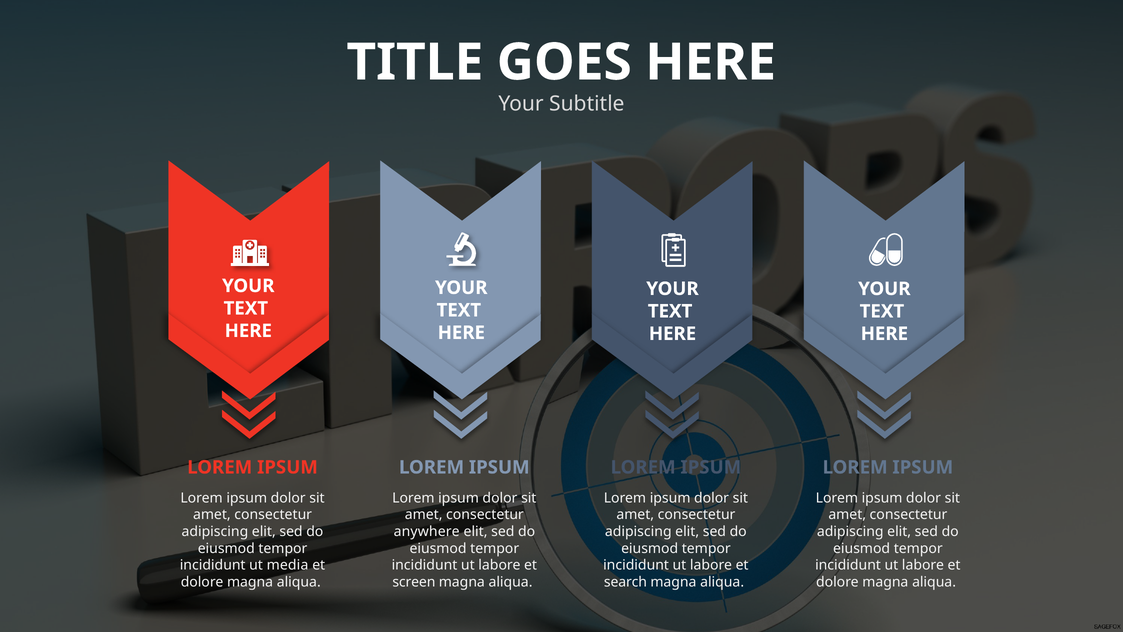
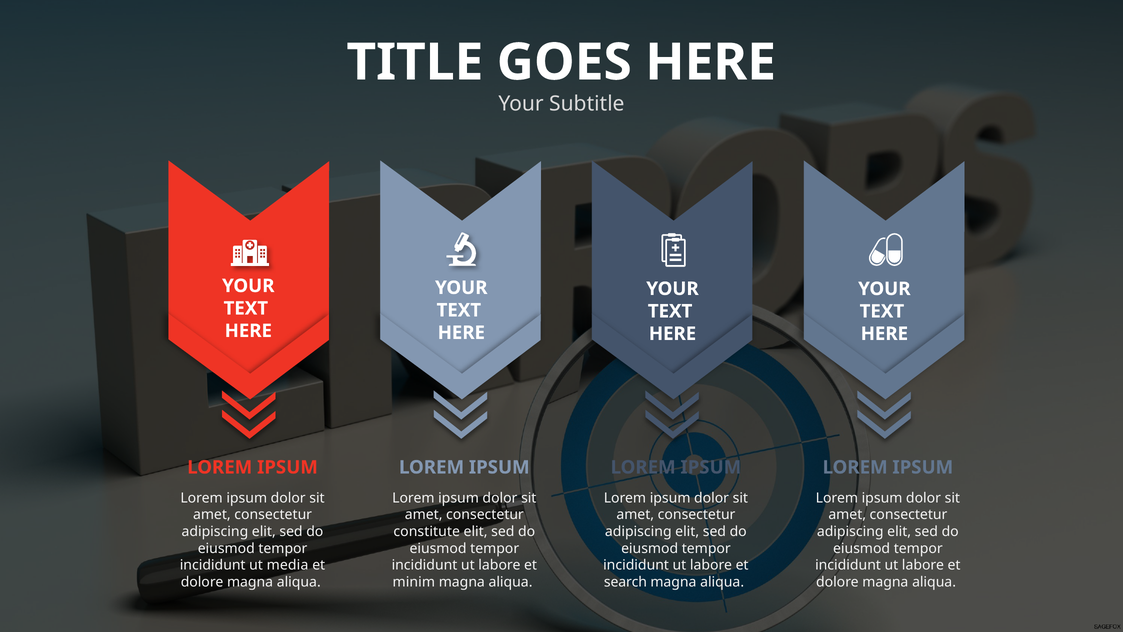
anywhere: anywhere -> constitute
screen: screen -> minim
